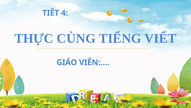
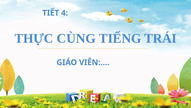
VIẾT: VIẾT -> TRÁI
